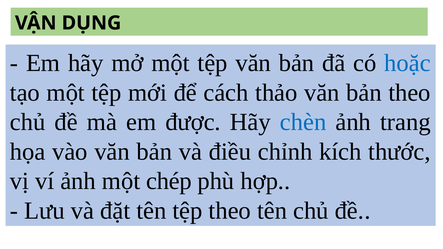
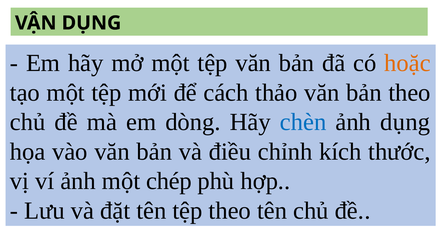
hoặc colour: blue -> orange
được: được -> dòng
ảnh trang: trang -> dụng
